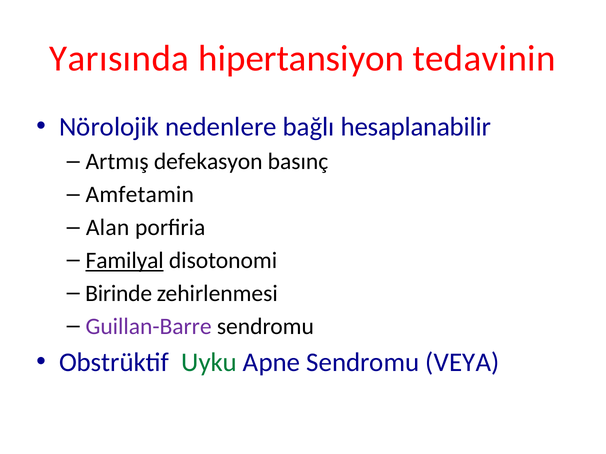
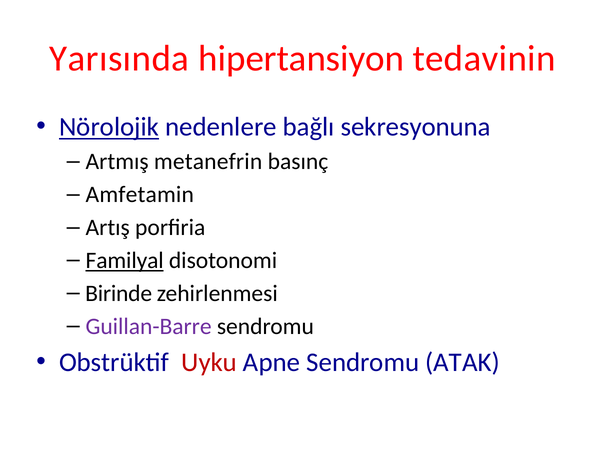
Nörolojik underline: none -> present
hesaplanabilir: hesaplanabilir -> sekresyonuna
defekasyon: defekasyon -> metanefrin
Alan: Alan -> Artış
Uyku colour: green -> red
VEYA: VEYA -> ATAK
